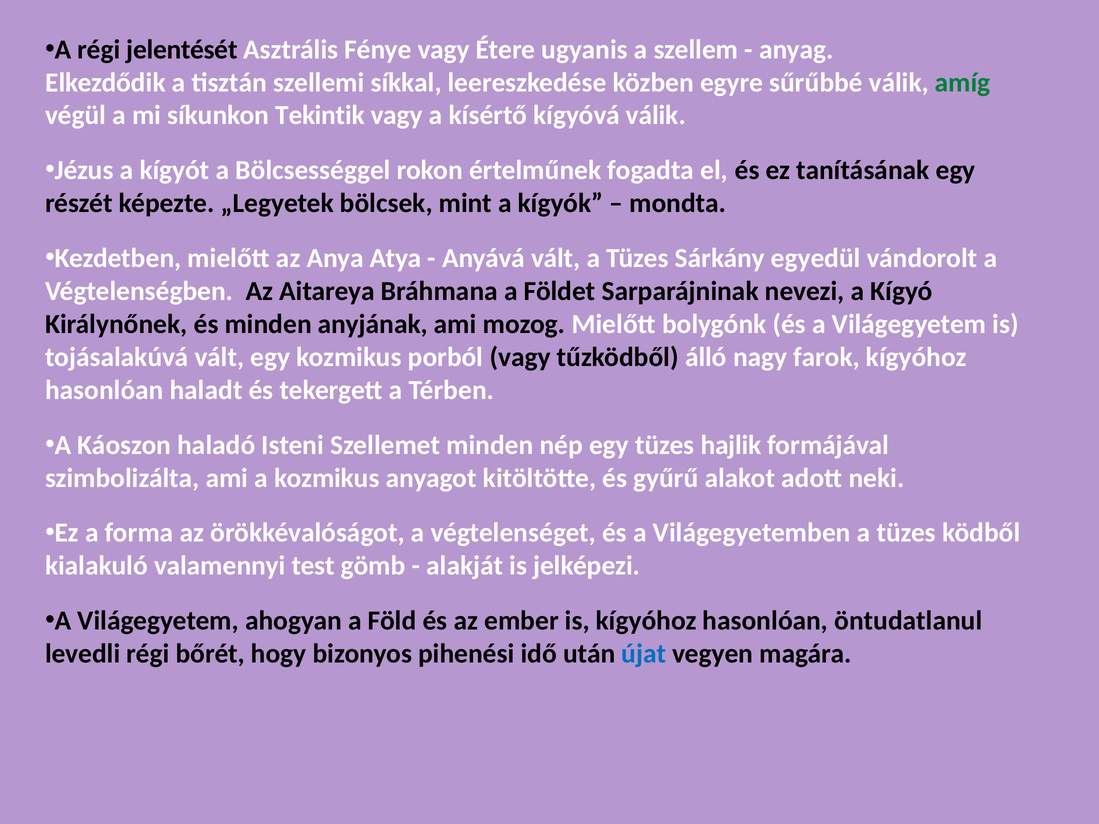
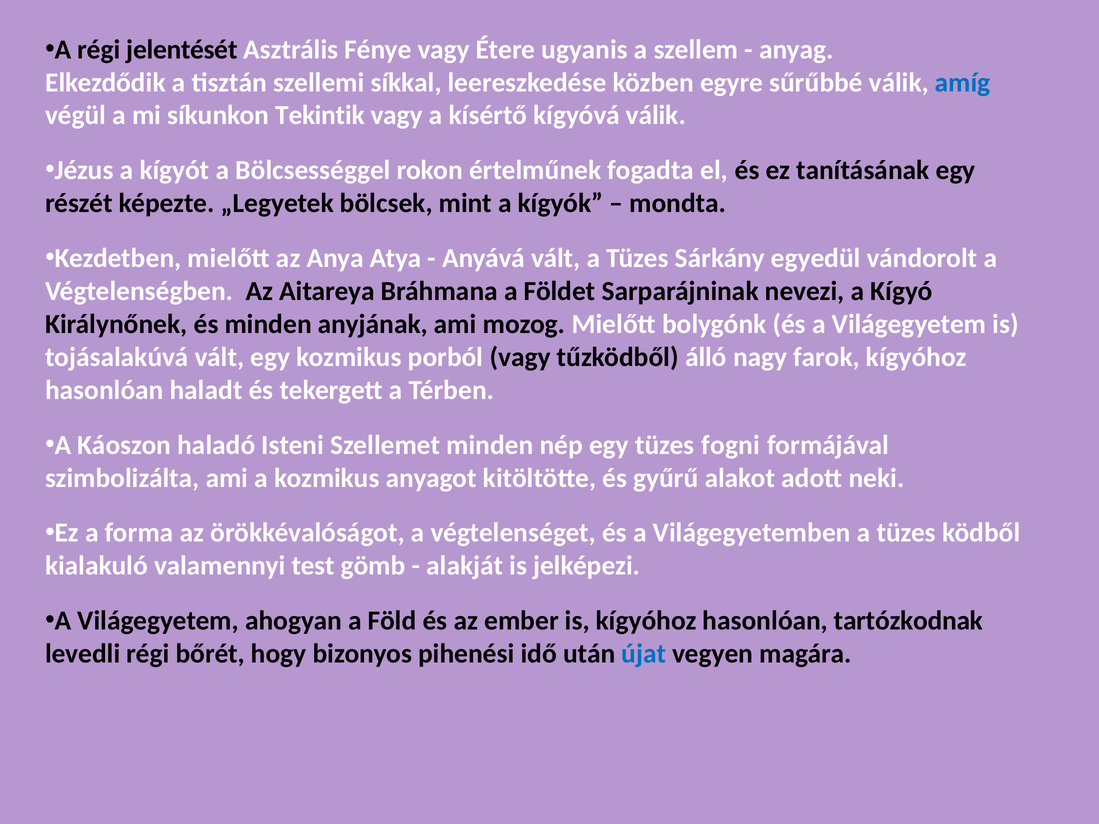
amíg colour: green -> blue
hajlik: hajlik -> fogni
öntudatlanul: öntudatlanul -> tartózkodnak
